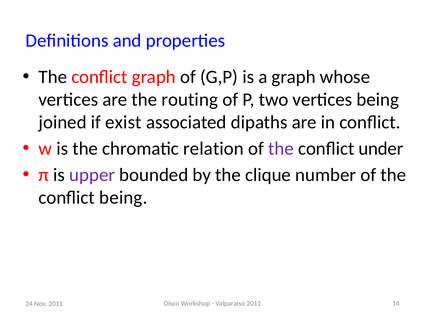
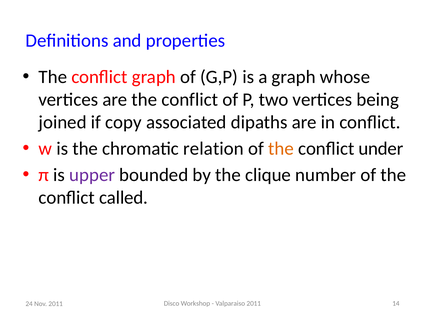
are the routing: routing -> conflict
exist: exist -> copy
the at (281, 149) colour: purple -> orange
conflict being: being -> called
